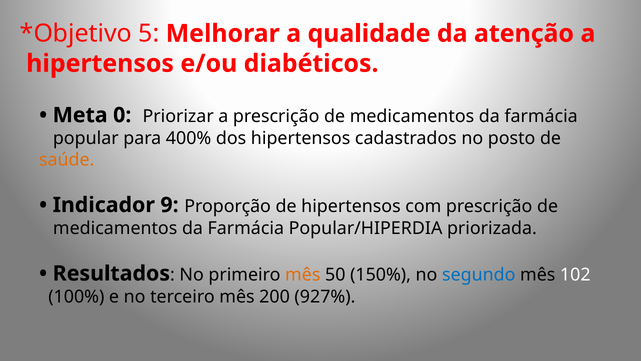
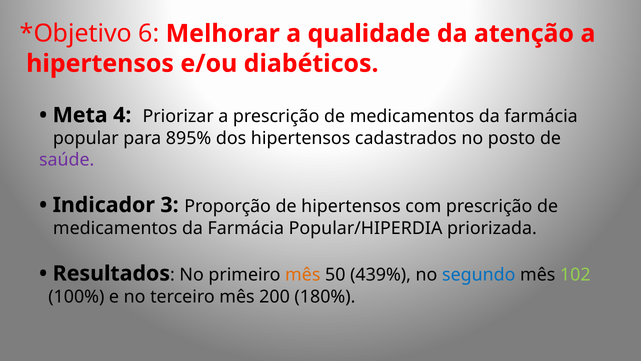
5: 5 -> 6
0: 0 -> 4
400%: 400% -> 895%
saúde colour: orange -> purple
9: 9 -> 3
150%: 150% -> 439%
102 colour: white -> light green
927%: 927% -> 180%
